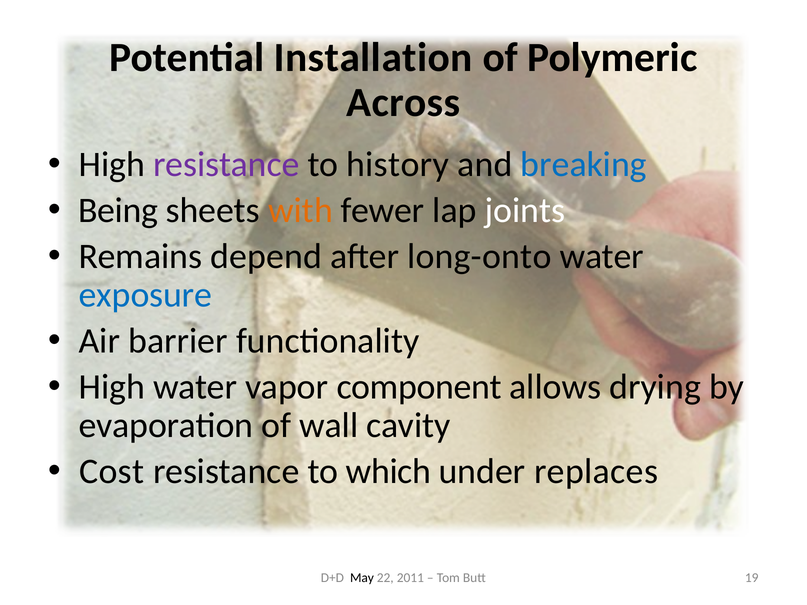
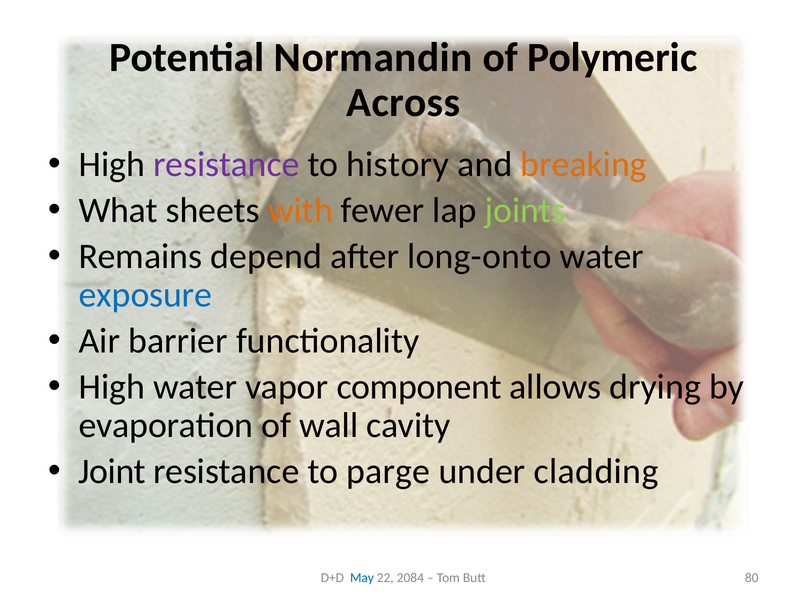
Installation: Installation -> Normandin
breaking colour: blue -> orange
Being: Being -> What
joints colour: white -> light green
Cost: Cost -> Joint
which: which -> parge
replaces: replaces -> cladding
May colour: black -> blue
2011: 2011 -> 2084
19: 19 -> 80
